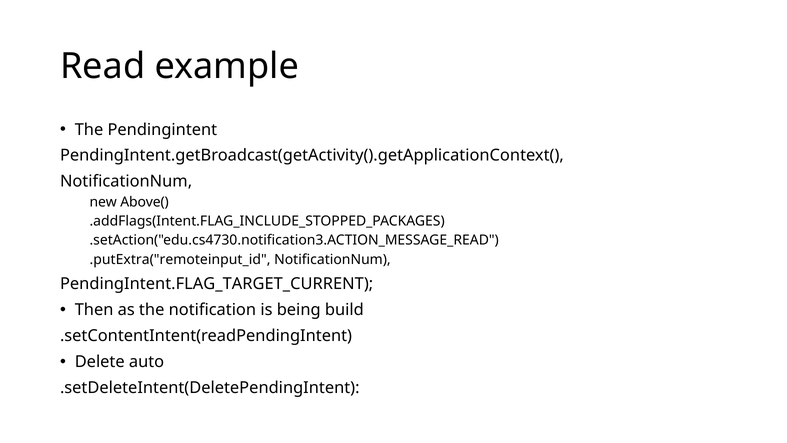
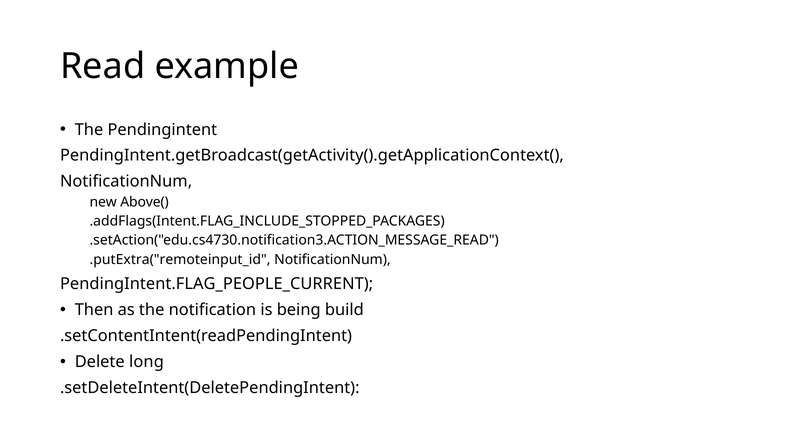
PendingIntent.FLAG_TARGET_CURRENT: PendingIntent.FLAG_TARGET_CURRENT -> PendingIntent.FLAG_PEOPLE_CURRENT
auto: auto -> long
